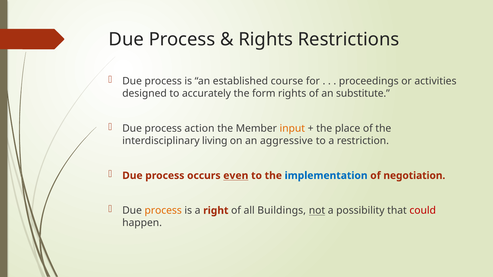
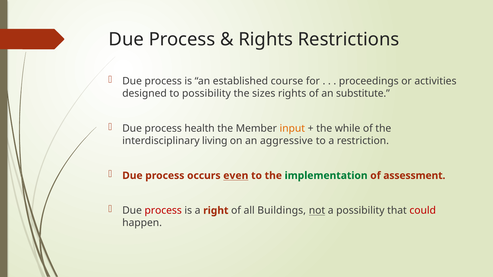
to accurately: accurately -> possibility
form: form -> sizes
action: action -> health
place: place -> while
implementation colour: blue -> green
negotiation: negotiation -> assessment
process at (163, 211) colour: orange -> red
